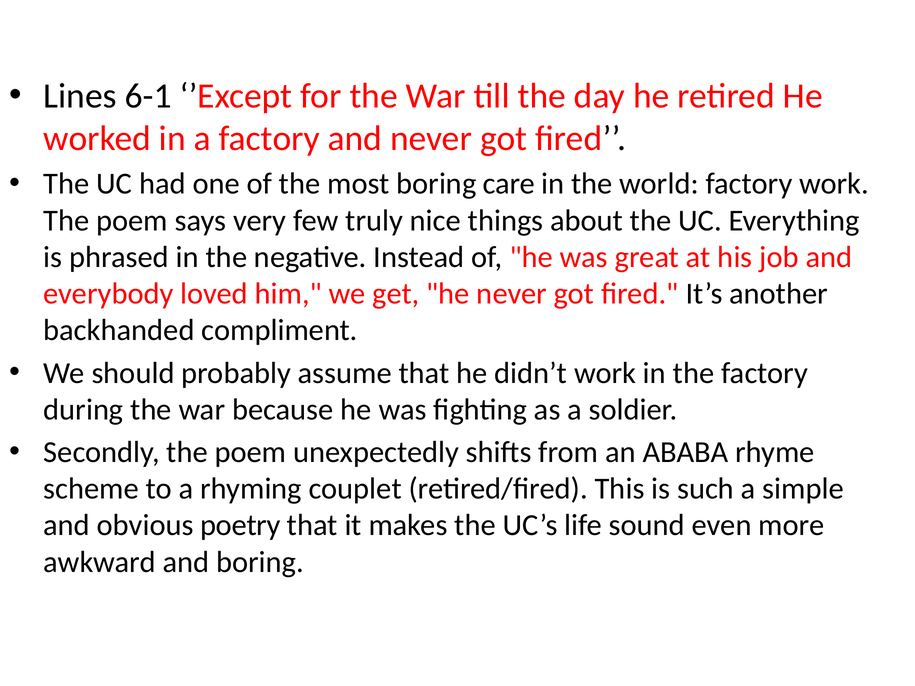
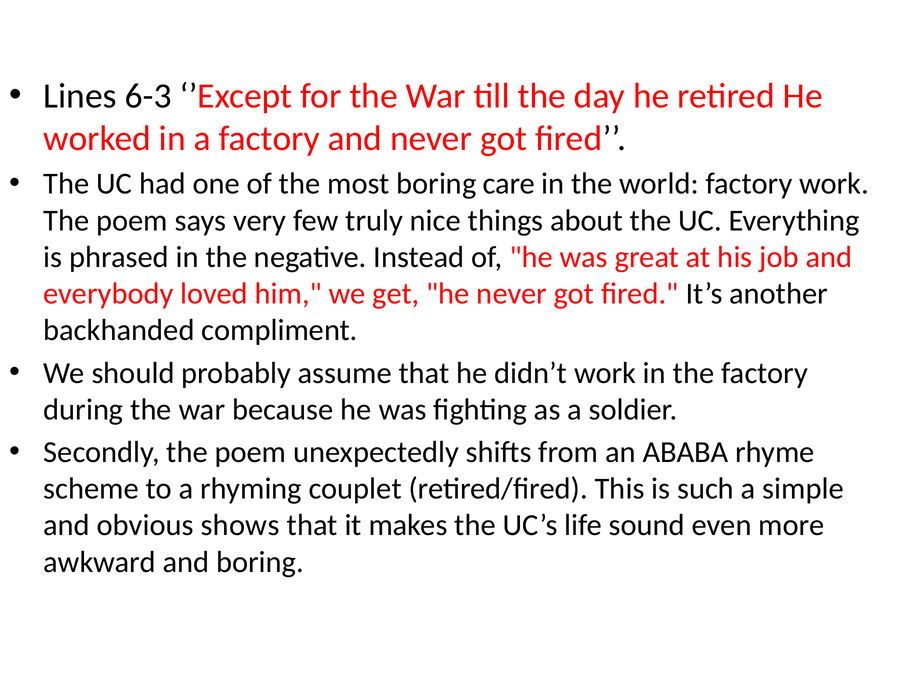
6-1: 6-1 -> 6-3
poetry: poetry -> shows
